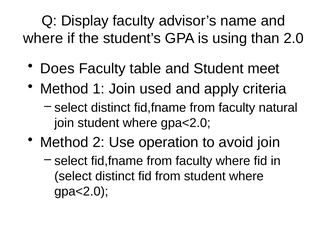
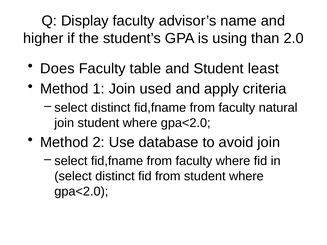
where at (43, 38): where -> higher
meet: meet -> least
operation: operation -> database
